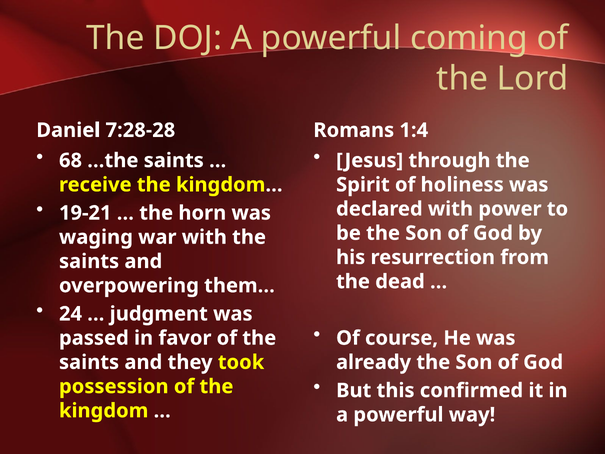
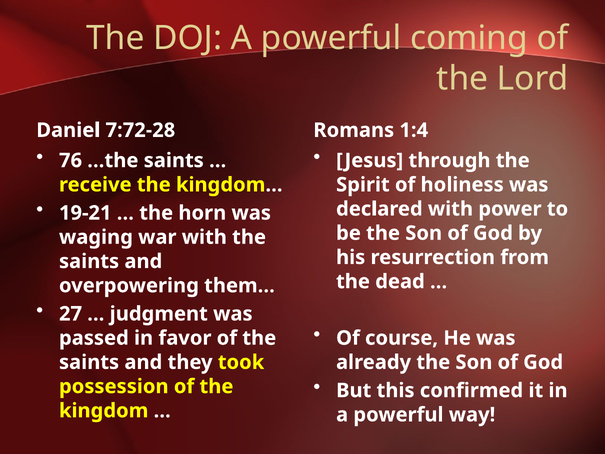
7:28-28: 7:28-28 -> 7:72-28
68: 68 -> 76
24: 24 -> 27
